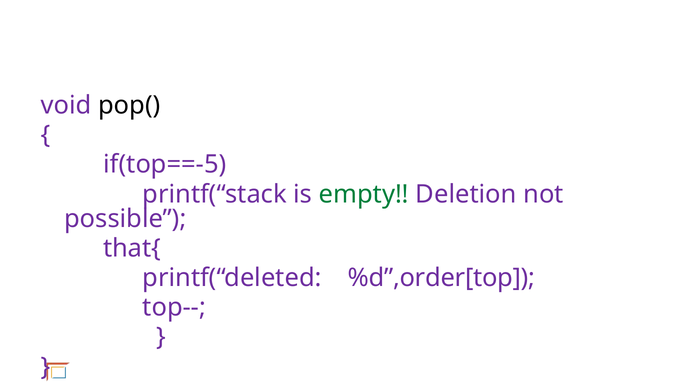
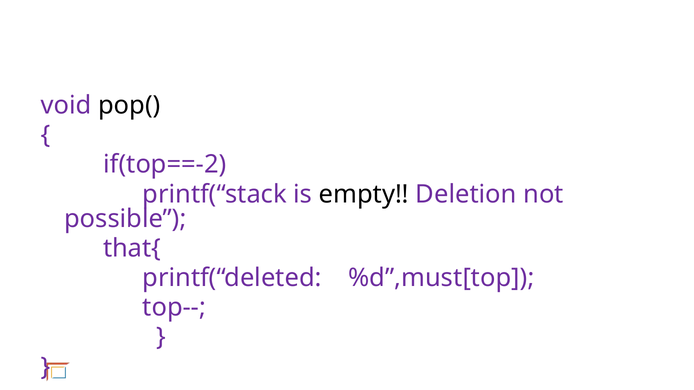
if(top==-5: if(top==-5 -> if(top==-2
empty colour: green -> black
%d”,order[top: %d”,order[top -> %d”,must[top
